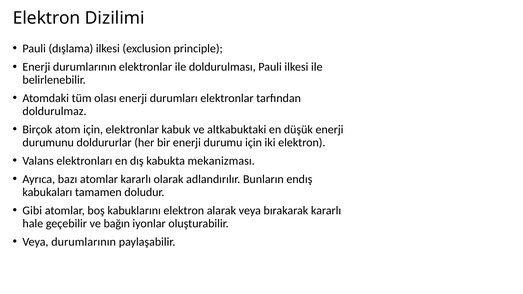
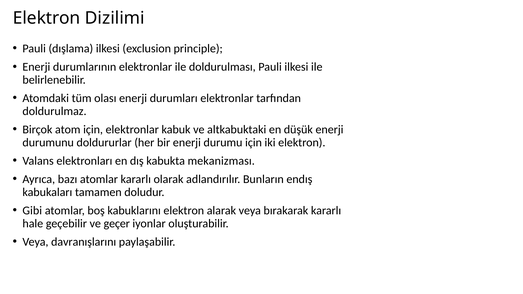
bağın: bağın -> geçer
Veya durumlarının: durumlarının -> davranışlarını
